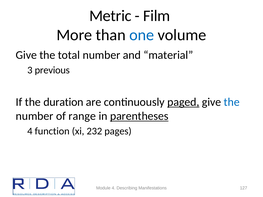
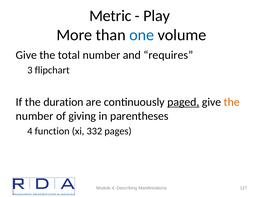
Film: Film -> Play
material: material -> requires
previous: previous -> flipchart
the at (232, 102) colour: blue -> orange
range: range -> giving
parentheses underline: present -> none
232: 232 -> 332
